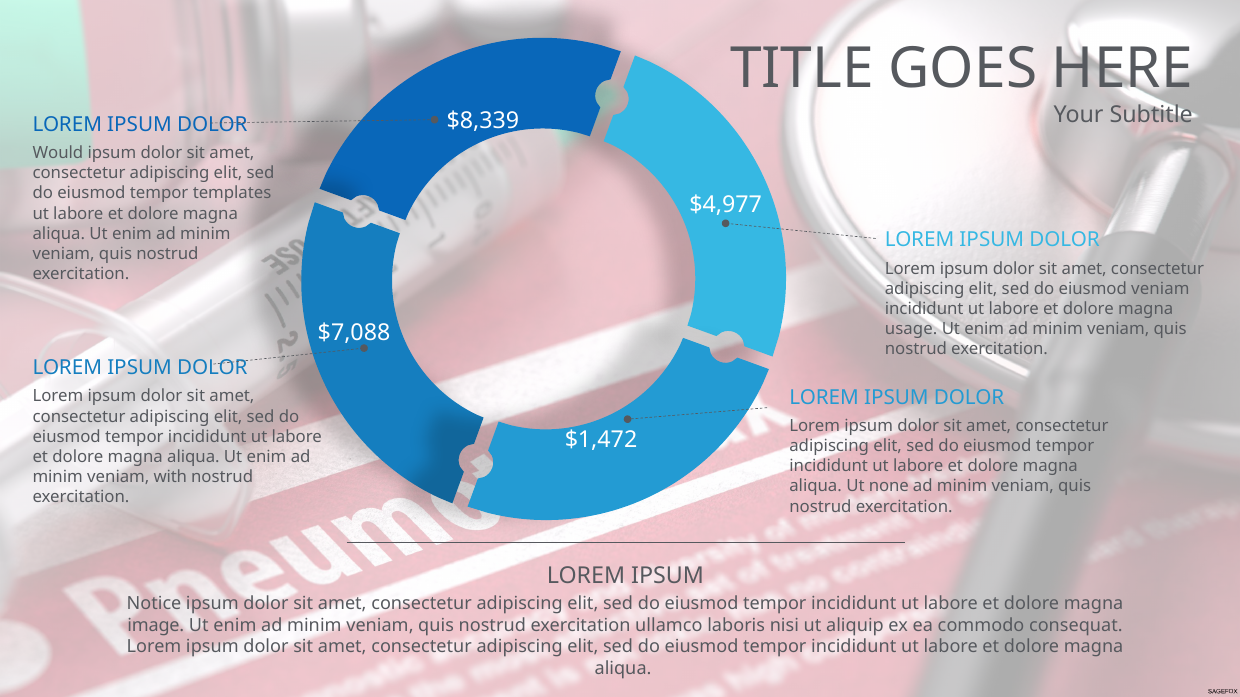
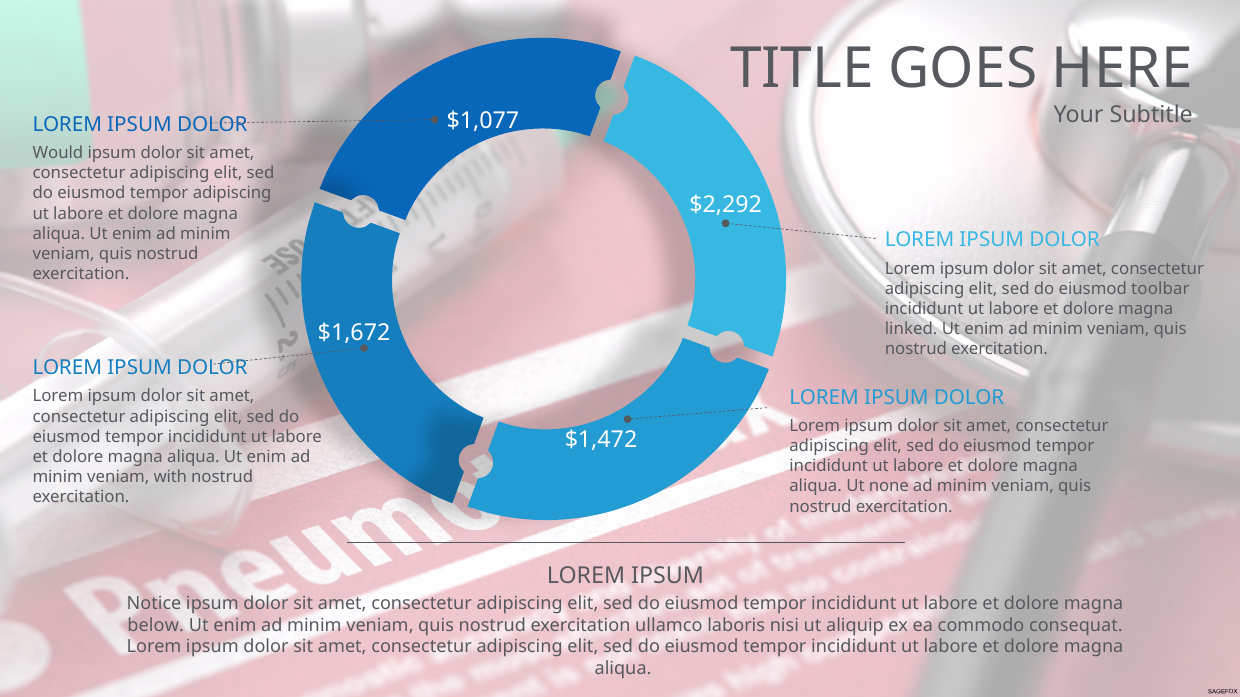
$8,339: $8,339 -> $1,077
tempor templates: templates -> adipiscing
$4,977: $4,977 -> $2,292
eiusmod veniam: veniam -> toolbar
usage: usage -> linked
$7,088: $7,088 -> $1,672
image: image -> below
